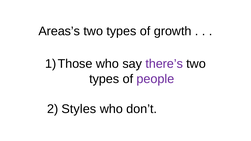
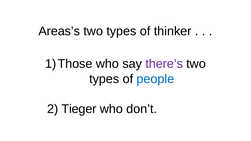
growth: growth -> thinker
people colour: purple -> blue
Styles: Styles -> Tieger
